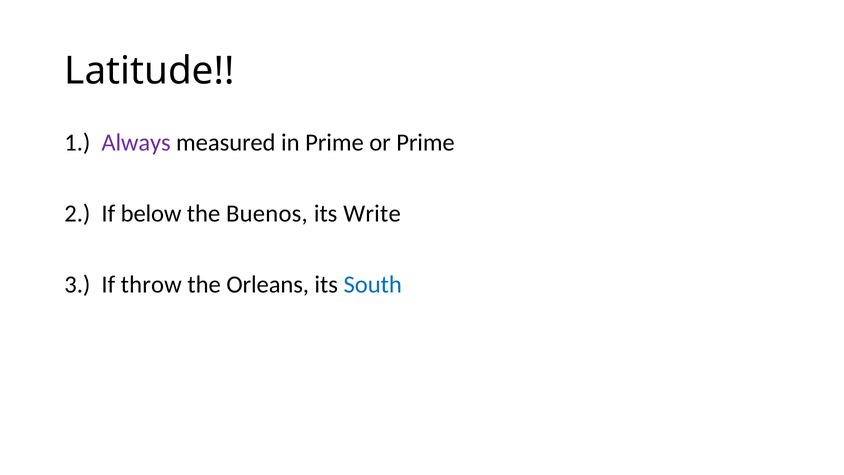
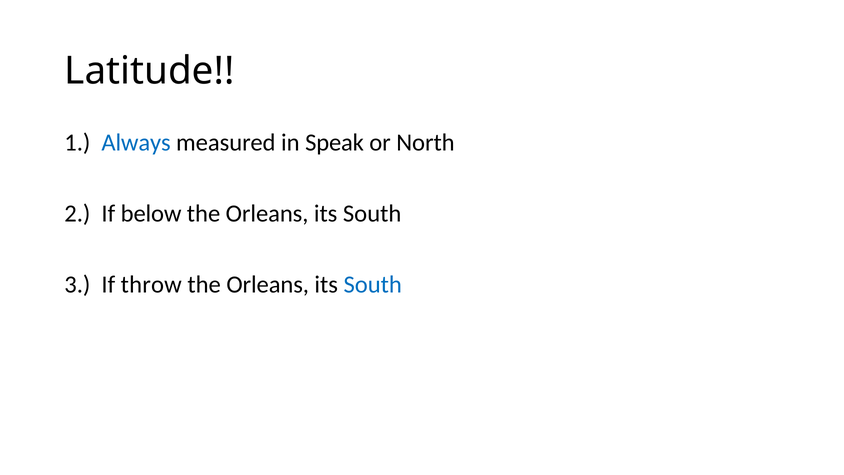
Always colour: purple -> blue
in Prime: Prime -> Speak
or Prime: Prime -> North
Buenos at (267, 213): Buenos -> Orleans
Write at (372, 213): Write -> South
